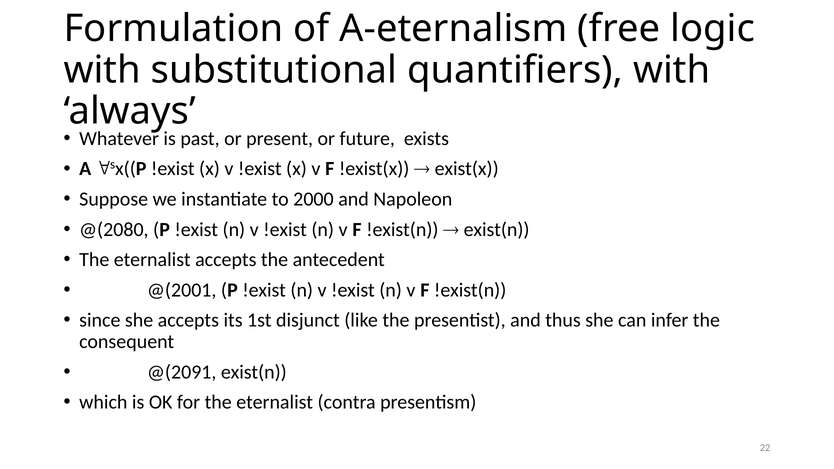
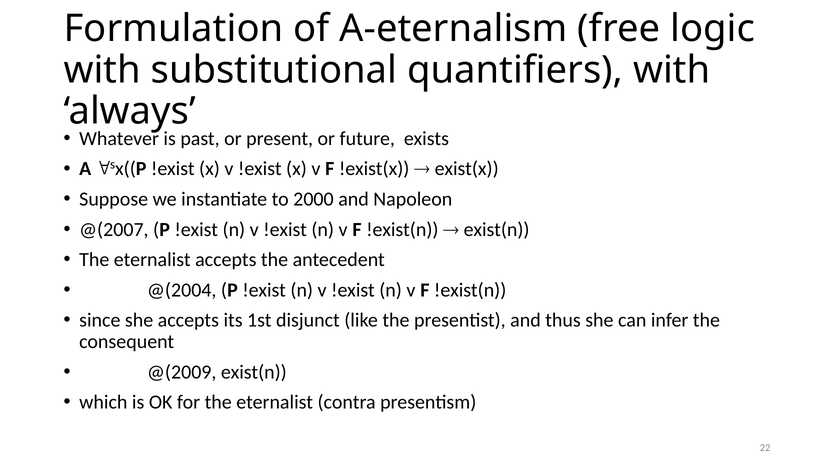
@(2080: @(2080 -> @(2007
@(2001: @(2001 -> @(2004
@(2091: @(2091 -> @(2009
